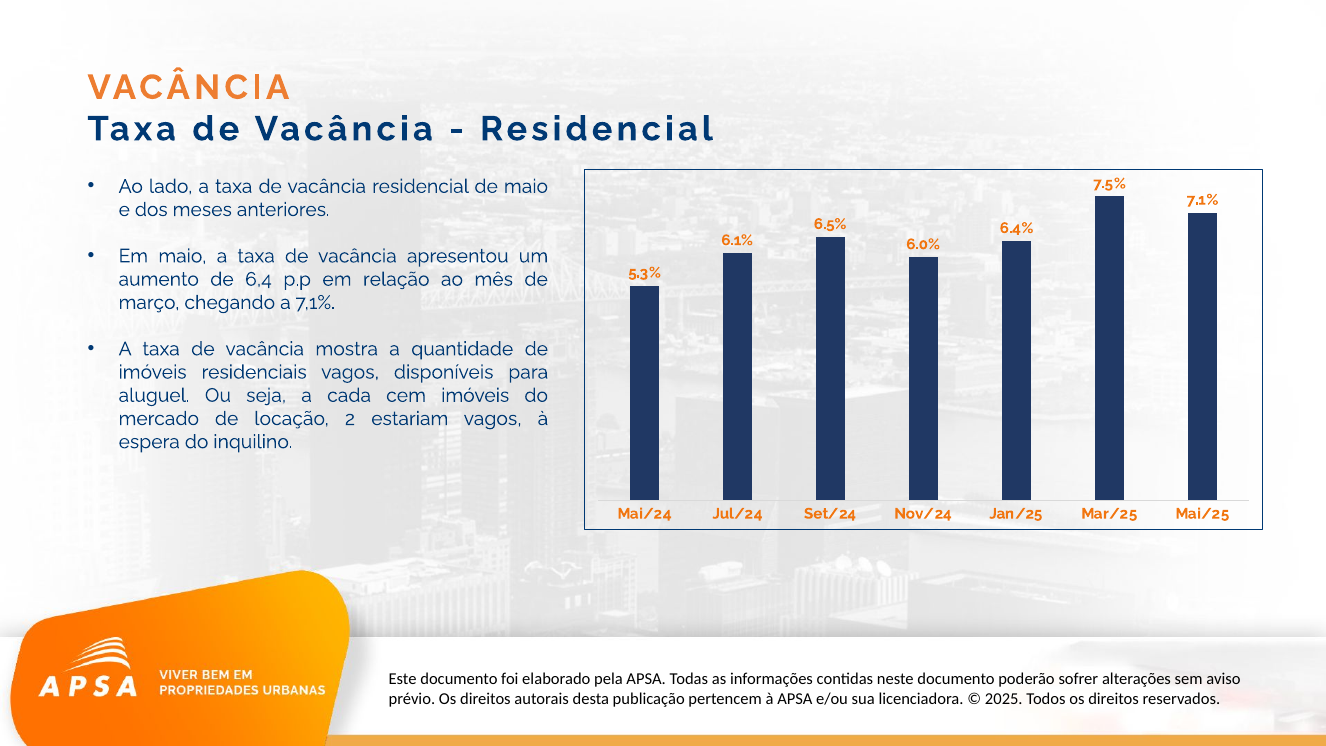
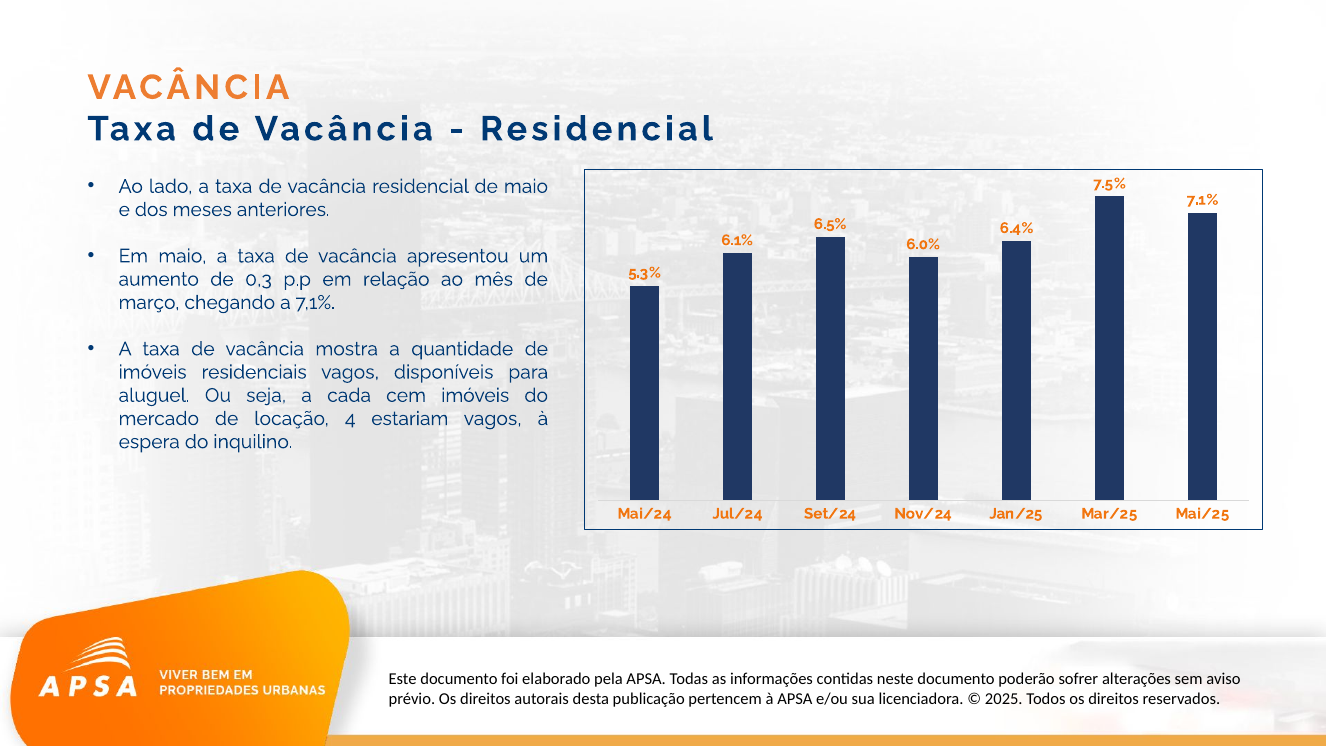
6,4: 6,4 -> 0,3
2: 2 -> 4
